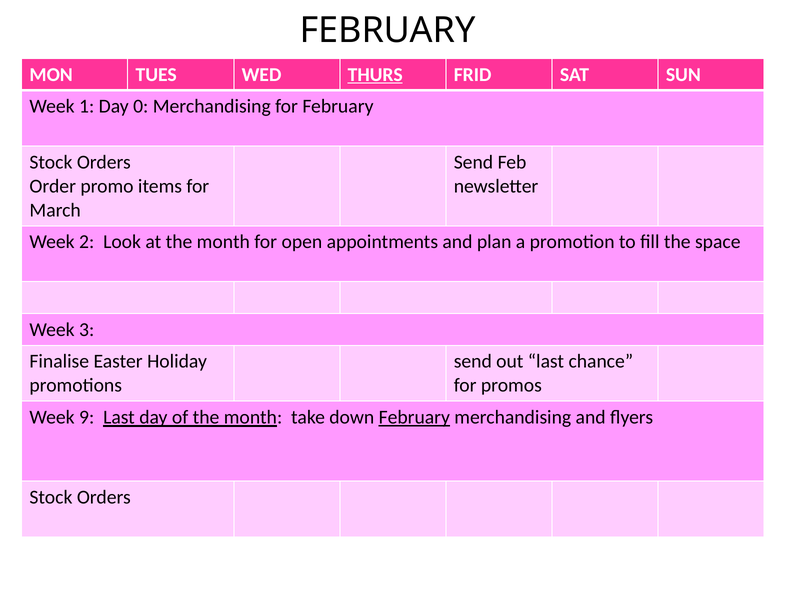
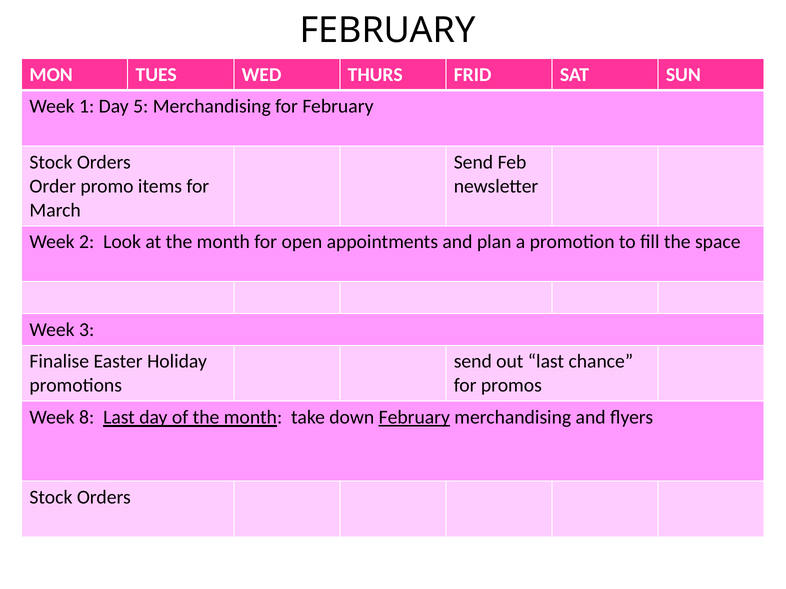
THURS underline: present -> none
0: 0 -> 5
9: 9 -> 8
